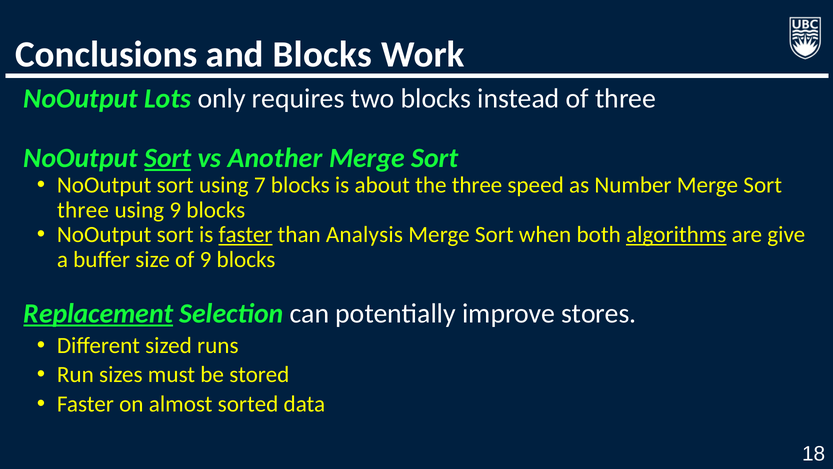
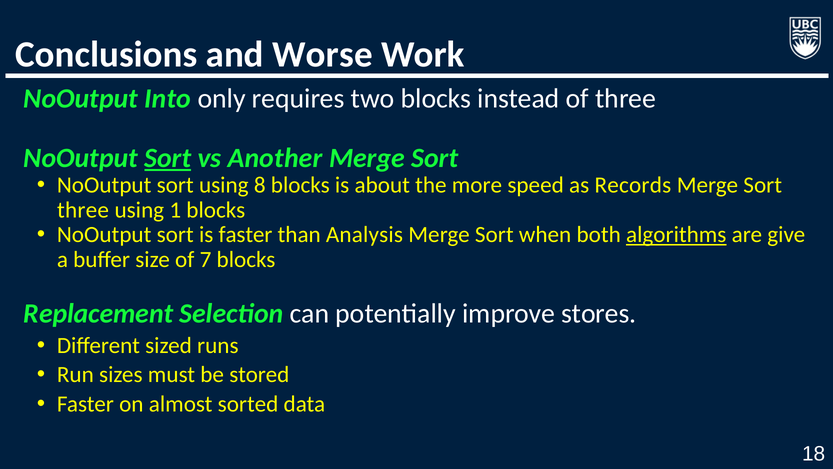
and Blocks: Blocks -> Worse
Lots: Lots -> Into
7: 7 -> 8
the three: three -> more
Number: Number -> Records
using 9: 9 -> 1
faster at (245, 235) underline: present -> none
of 9: 9 -> 7
Replacement underline: present -> none
